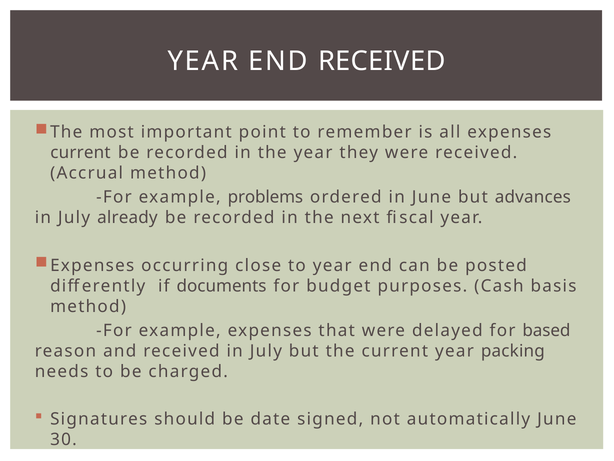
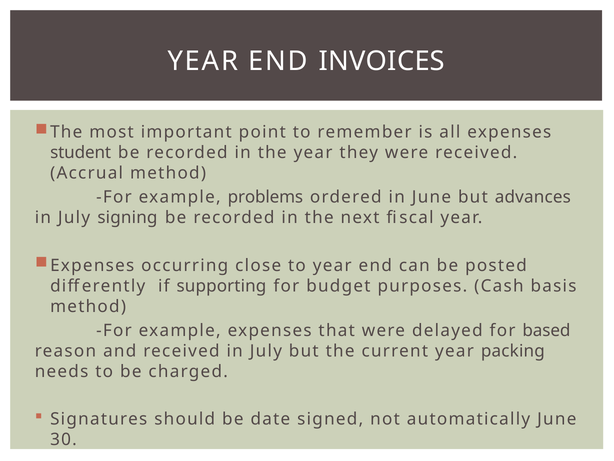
END RECEIVED: RECEIVED -> INVOICES
current at (80, 153): current -> student
already: already -> signing
documents: documents -> supporting
